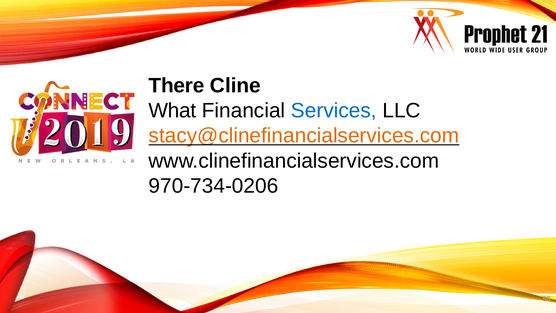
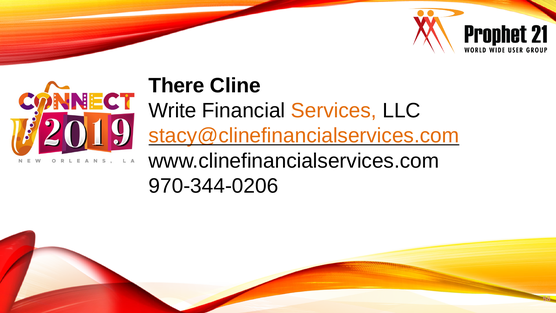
What: What -> Write
Services colour: blue -> orange
970-734-0206: 970-734-0206 -> 970-344-0206
